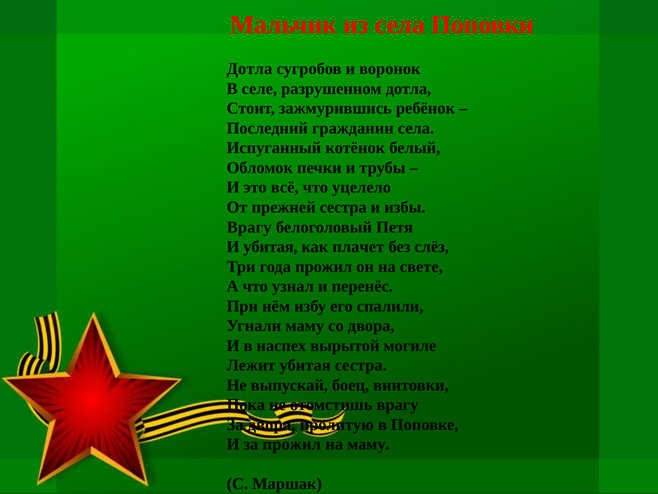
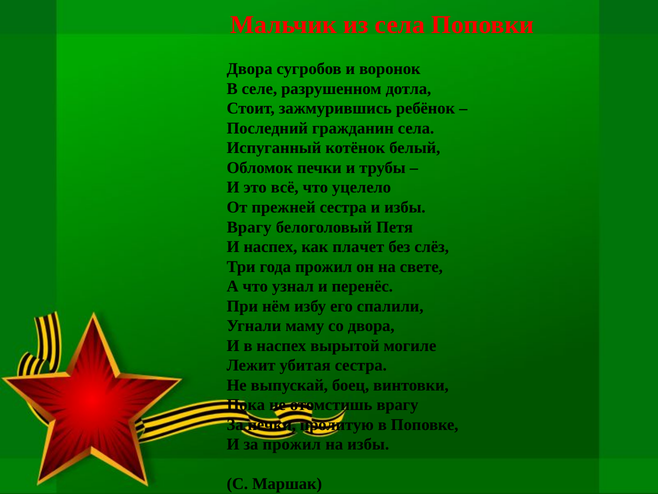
Дотла at (249, 69): Дотла -> Двора
И убитая: убитая -> наспех
За двора: двора -> печки
на маму: маму -> избы
